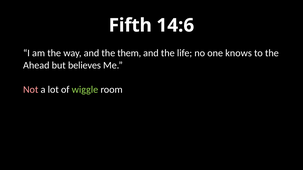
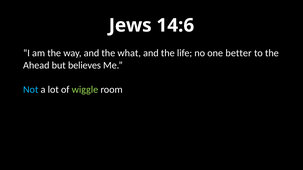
Fifth: Fifth -> Jews
them: them -> what
knows: knows -> better
Not colour: pink -> light blue
